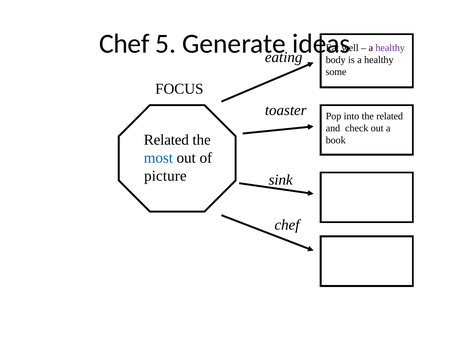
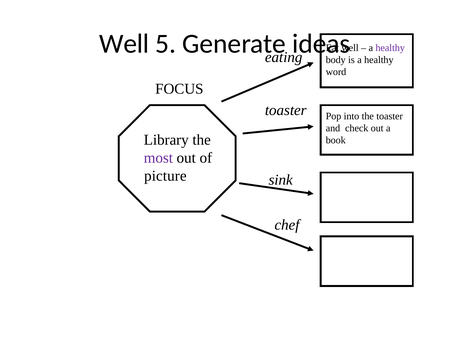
Chef at (124, 44): Chef -> Well
some: some -> word
the related: related -> toaster
Related at (166, 140): Related -> Library
most colour: blue -> purple
